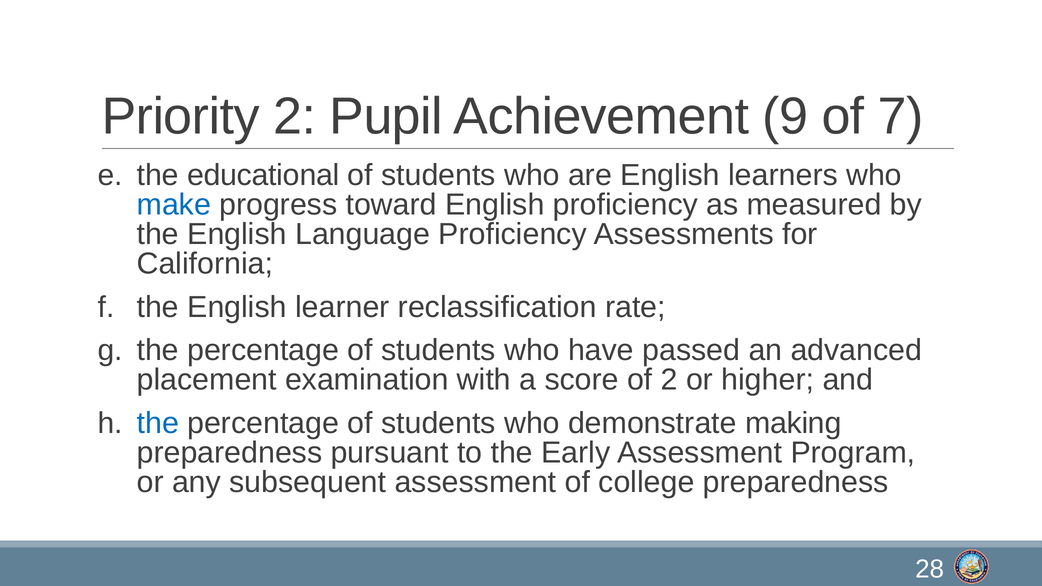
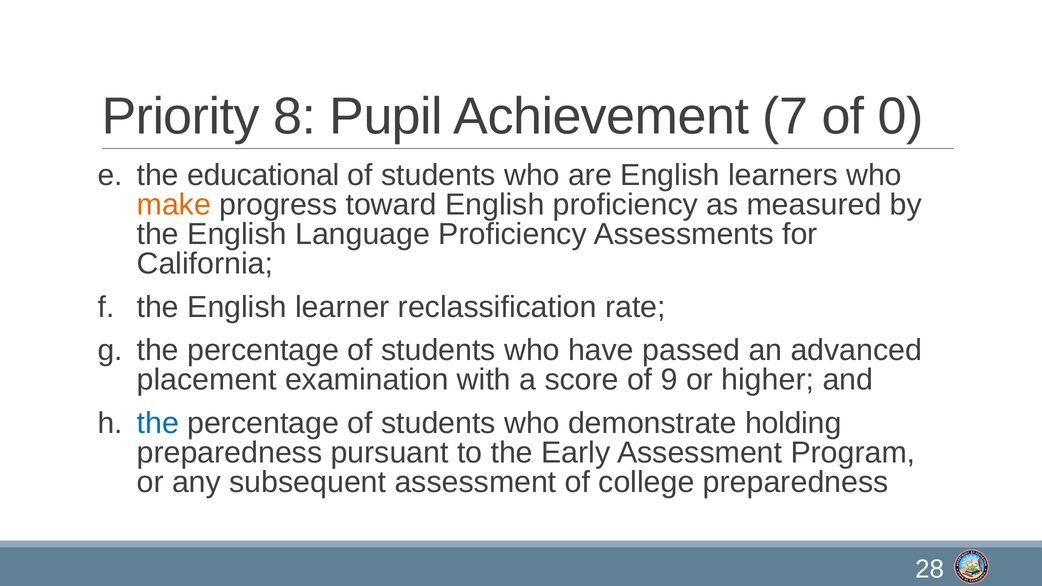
Priority 2: 2 -> 8
9: 9 -> 7
7: 7 -> 0
make colour: blue -> orange
of 2: 2 -> 9
making: making -> holding
